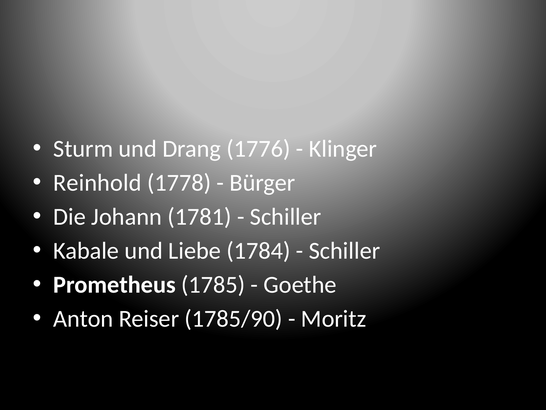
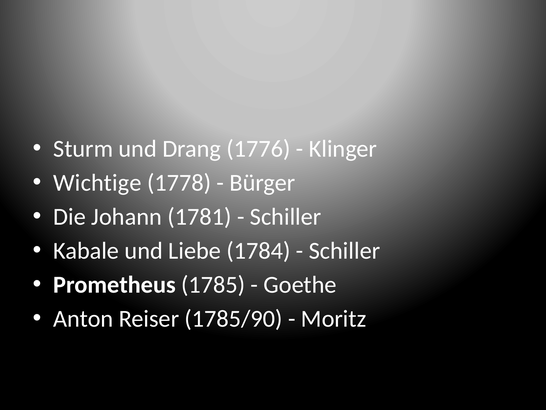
Reinhold: Reinhold -> Wichtige
